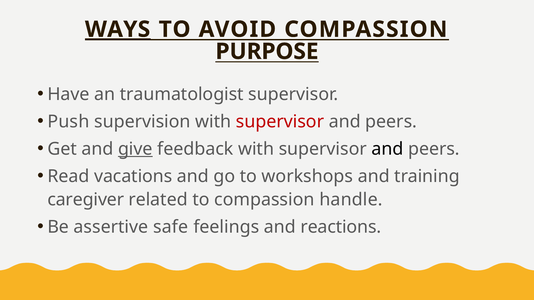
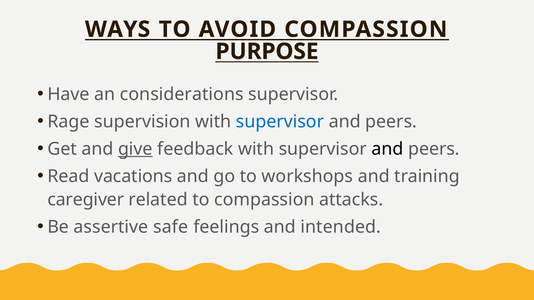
WAYS underline: present -> none
traumatologist: traumatologist -> considerations
Push: Push -> Rage
supervisor at (280, 122) colour: red -> blue
handle: handle -> attacks
reactions: reactions -> intended
